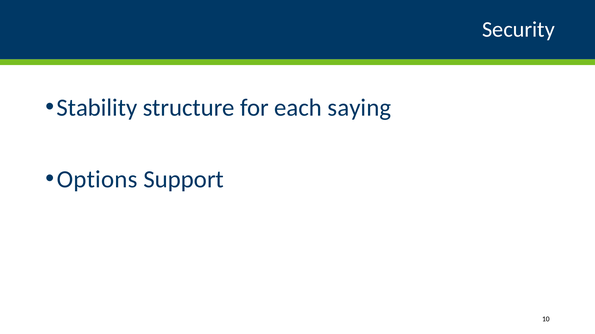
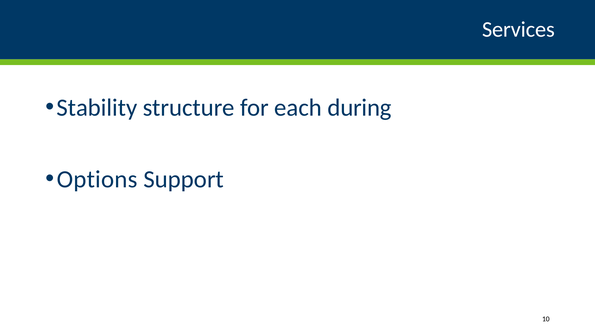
Security: Security -> Services
saying: saying -> during
